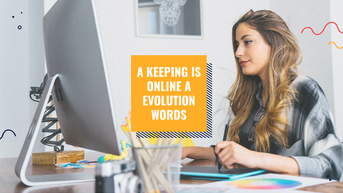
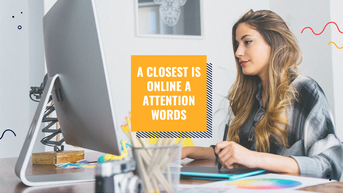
KEEPING: KEEPING -> CLOSEST
EVOLUTION: EVOLUTION -> ATTENTION
